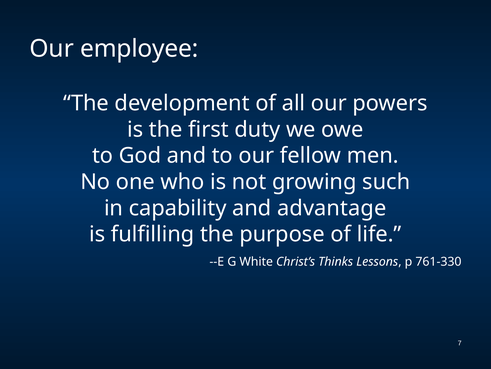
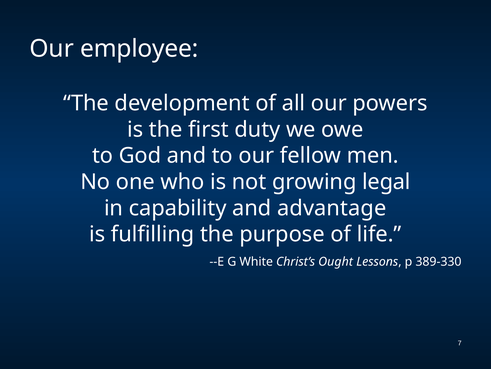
such: such -> legal
Thinks: Thinks -> Ought
761-330: 761-330 -> 389-330
